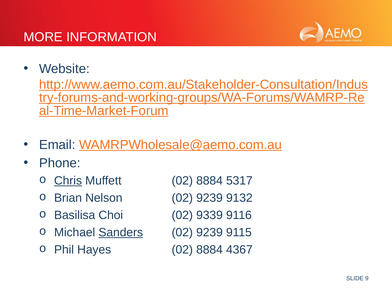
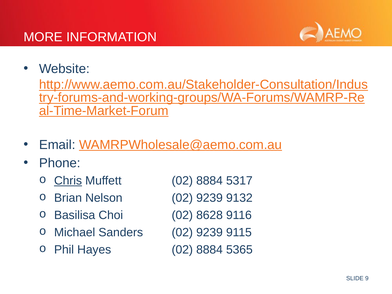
9339: 9339 -> 8628
Sanders underline: present -> none
4367: 4367 -> 5365
